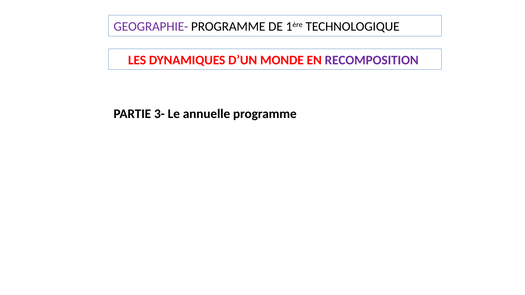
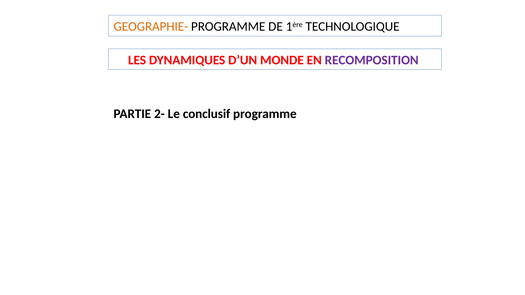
GEOGRAPHIE- colour: purple -> orange
3-: 3- -> 2-
annuelle: annuelle -> conclusif
